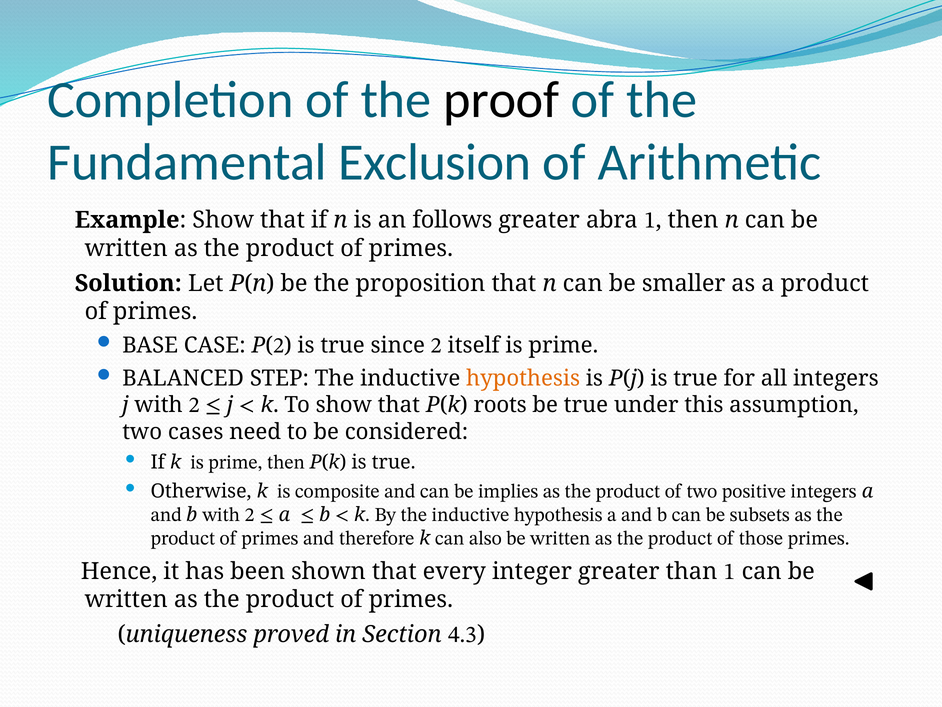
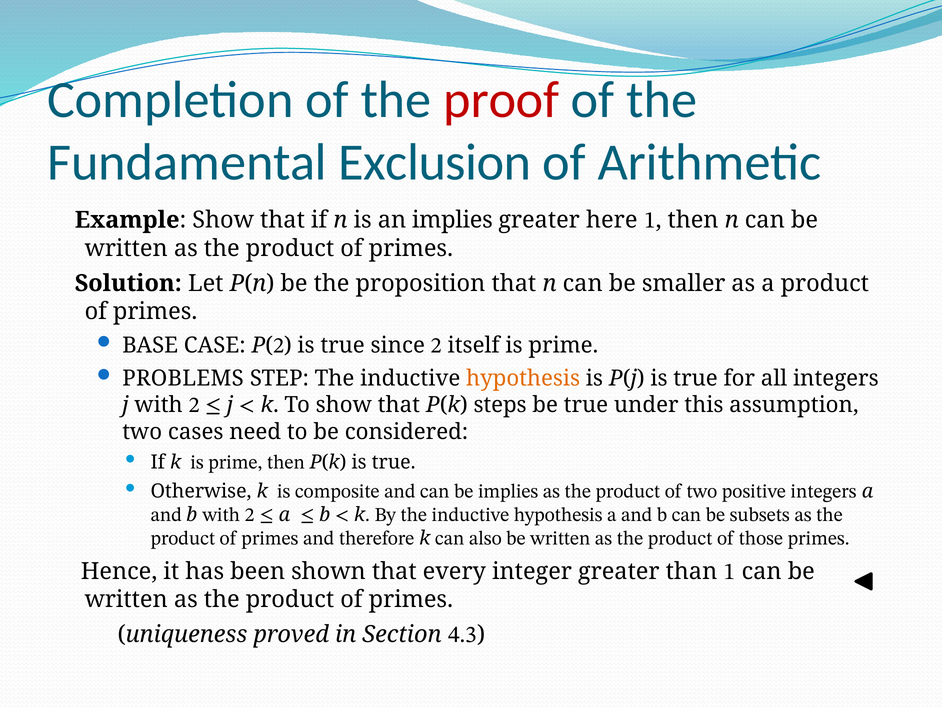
proof colour: black -> red
an follows: follows -> implies
abra: abra -> here
BALANCED: BALANCED -> PROBLEMS
roots: roots -> steps
